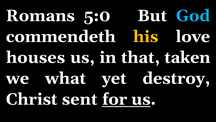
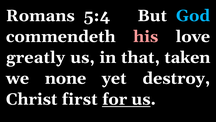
5:0: 5:0 -> 5:4
his colour: yellow -> pink
houses: houses -> greatly
what: what -> none
sent: sent -> first
